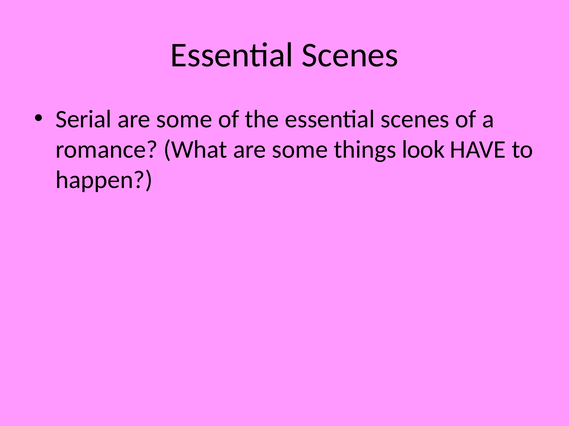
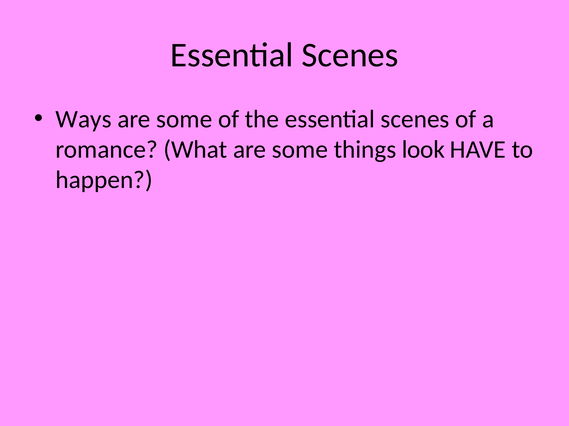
Serial: Serial -> Ways
